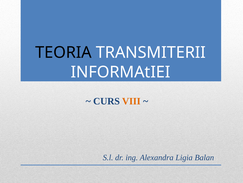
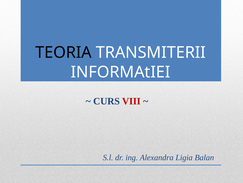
VIII colour: orange -> red
